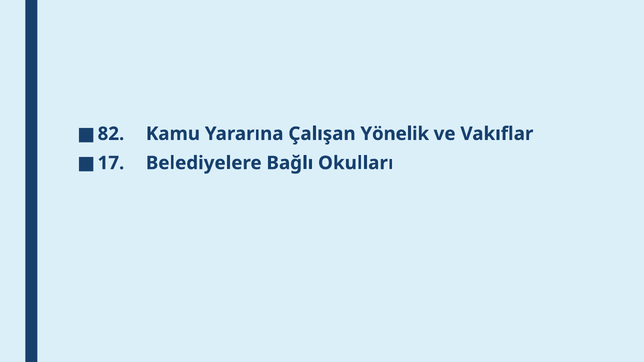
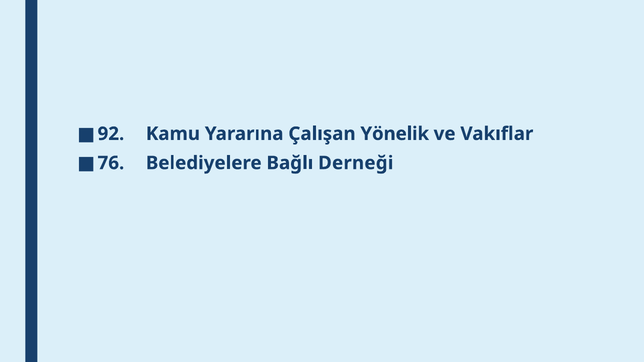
82: 82 -> 92
17: 17 -> 76
Okulları: Okulları -> Derneği
